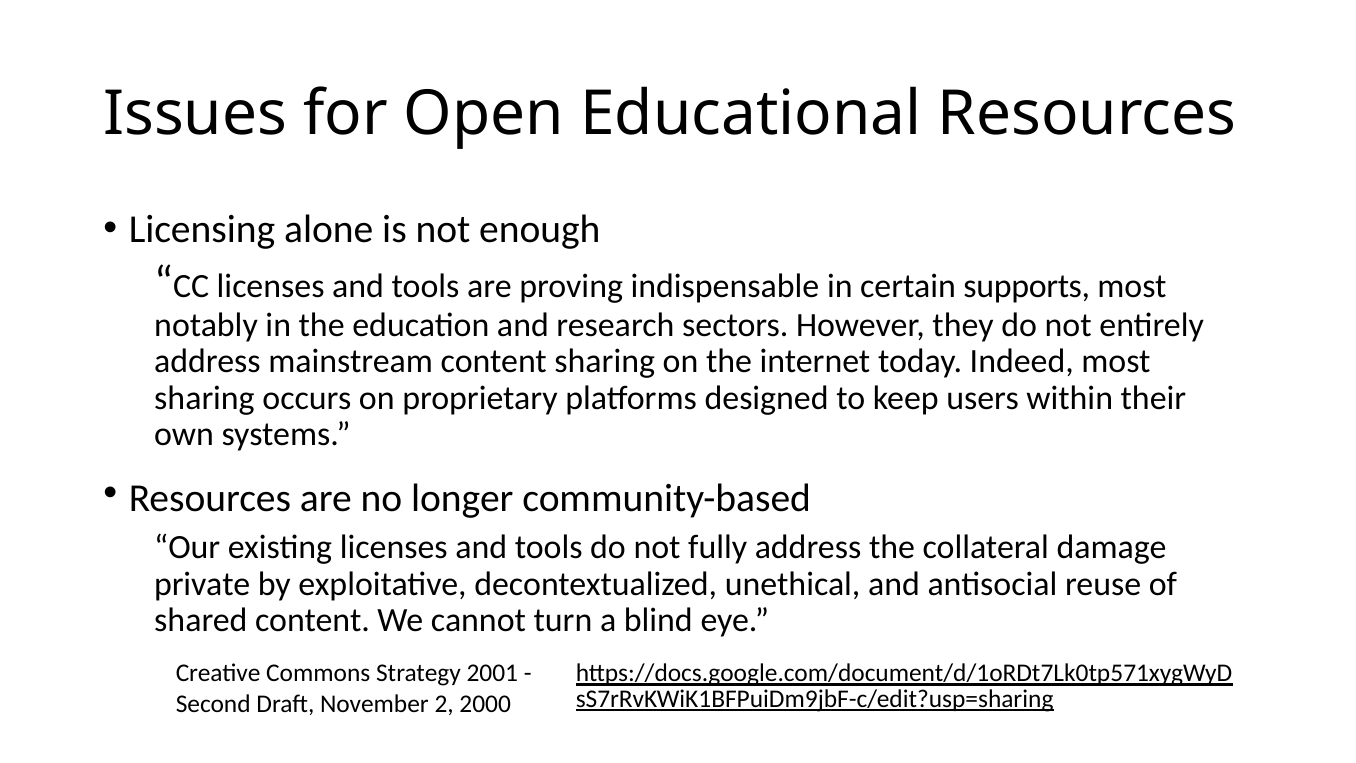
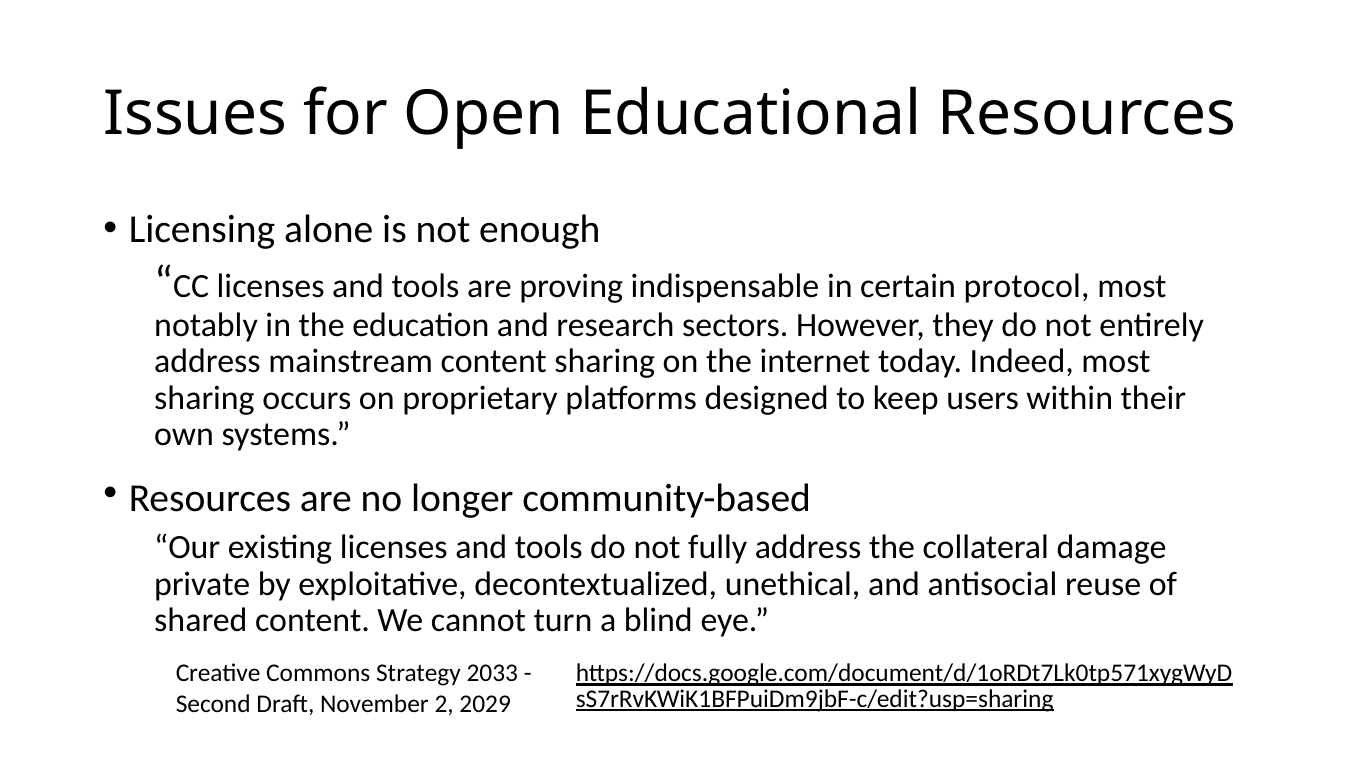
supports: supports -> protocol
2001: 2001 -> 2033
2000: 2000 -> 2029
